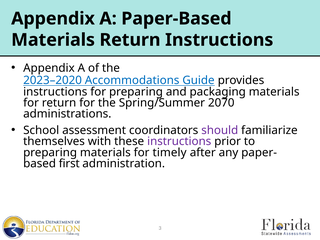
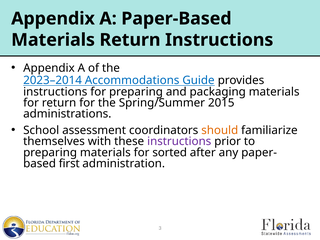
2023–2020: 2023–2020 -> 2023–2014
2070: 2070 -> 2015
should colour: purple -> orange
timely: timely -> sorted
